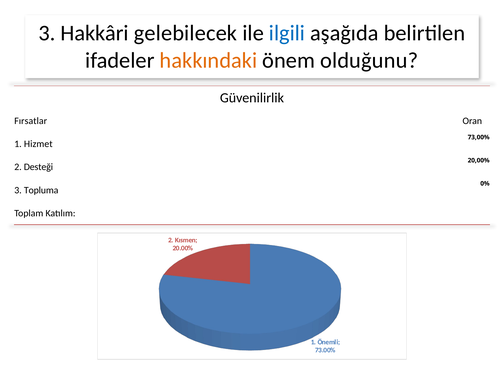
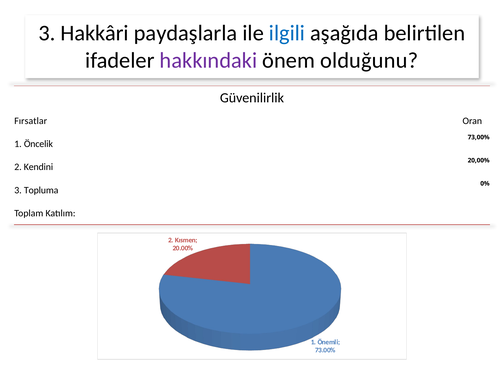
gelebilecek: gelebilecek -> paydaşlarla
hakkındaki colour: orange -> purple
Hizmet: Hizmet -> Öncelik
Desteği: Desteği -> Kendini
